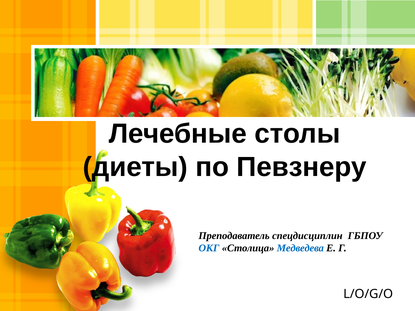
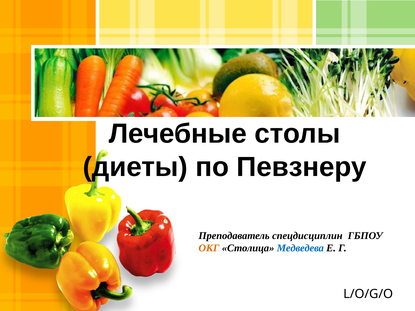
ОКГ colour: blue -> orange
